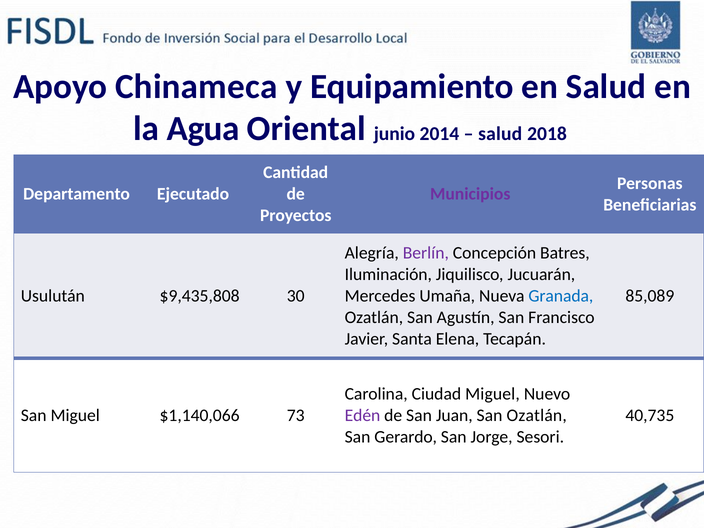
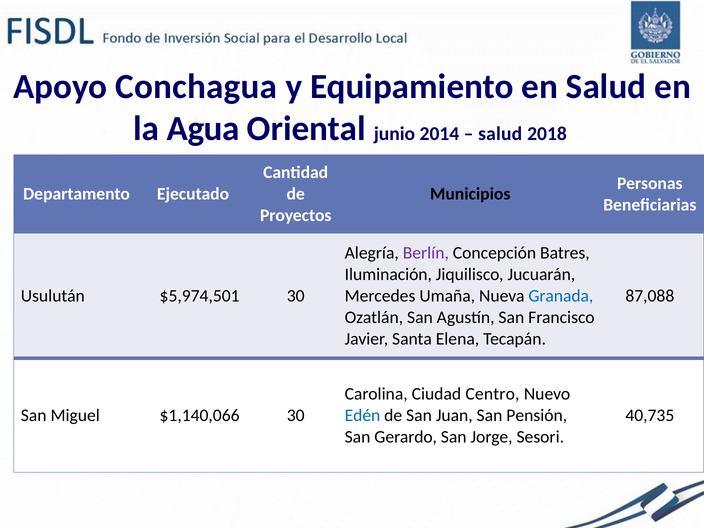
Chinameca: Chinameca -> Conchagua
Municipios colour: purple -> black
$9,435,808: $9,435,808 -> $5,974,501
85,089: 85,089 -> 87,088
Ciudad Miguel: Miguel -> Centro
$1,140,066 73: 73 -> 30
Edén colour: purple -> blue
San Ozatlán: Ozatlán -> Pensión
